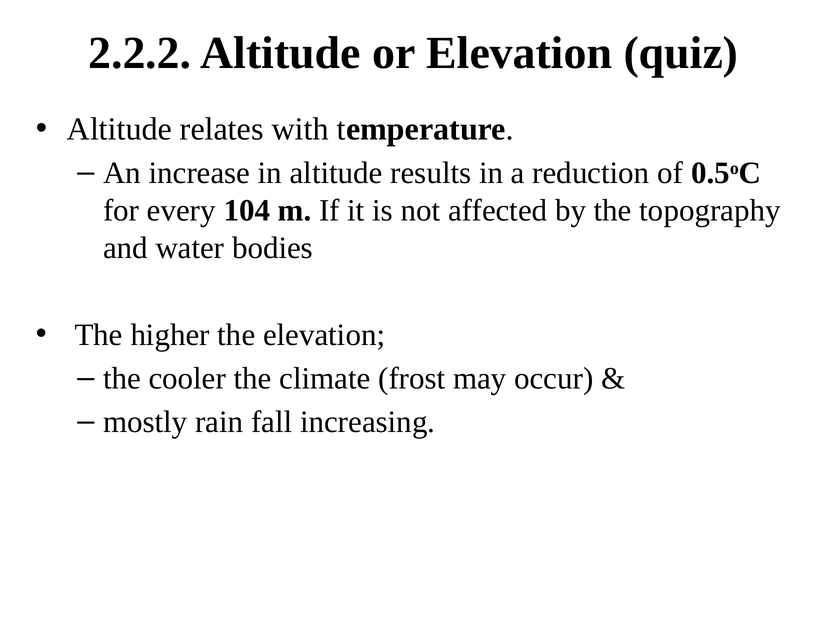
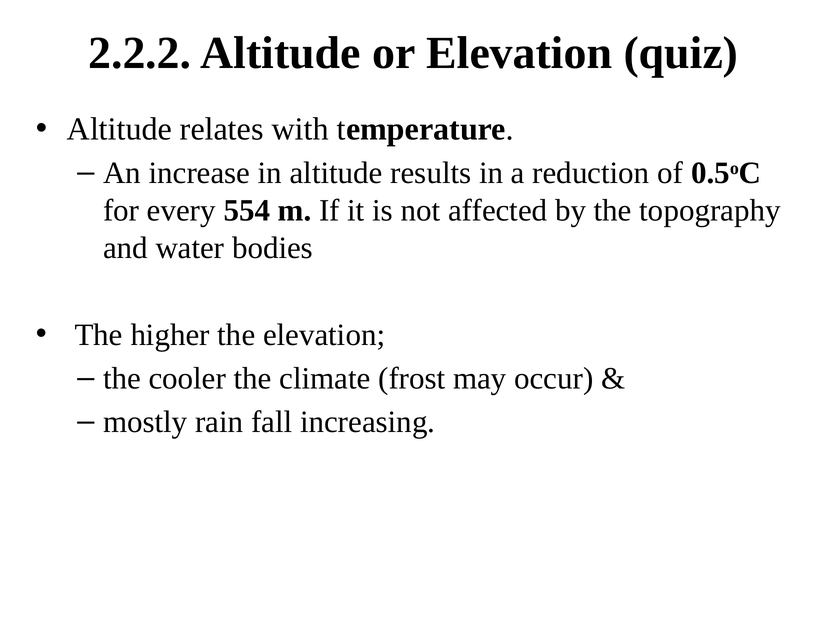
104: 104 -> 554
